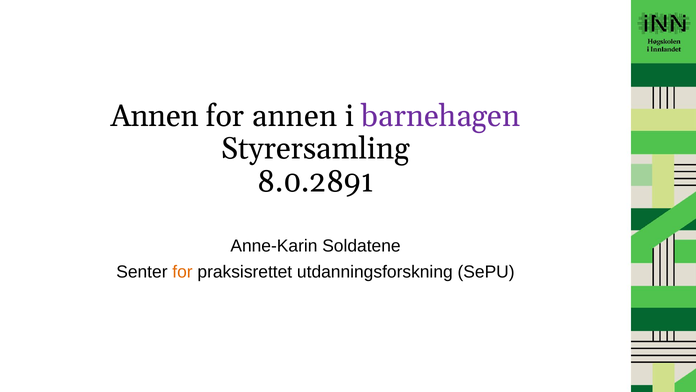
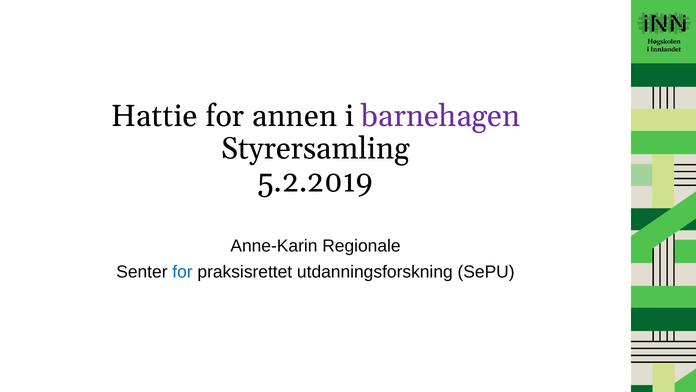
Annen at (155, 116): Annen -> Hattie
8.0.2891: 8.0.2891 -> 5.2.2019
Soldatene: Soldatene -> Regionale
for at (182, 272) colour: orange -> blue
